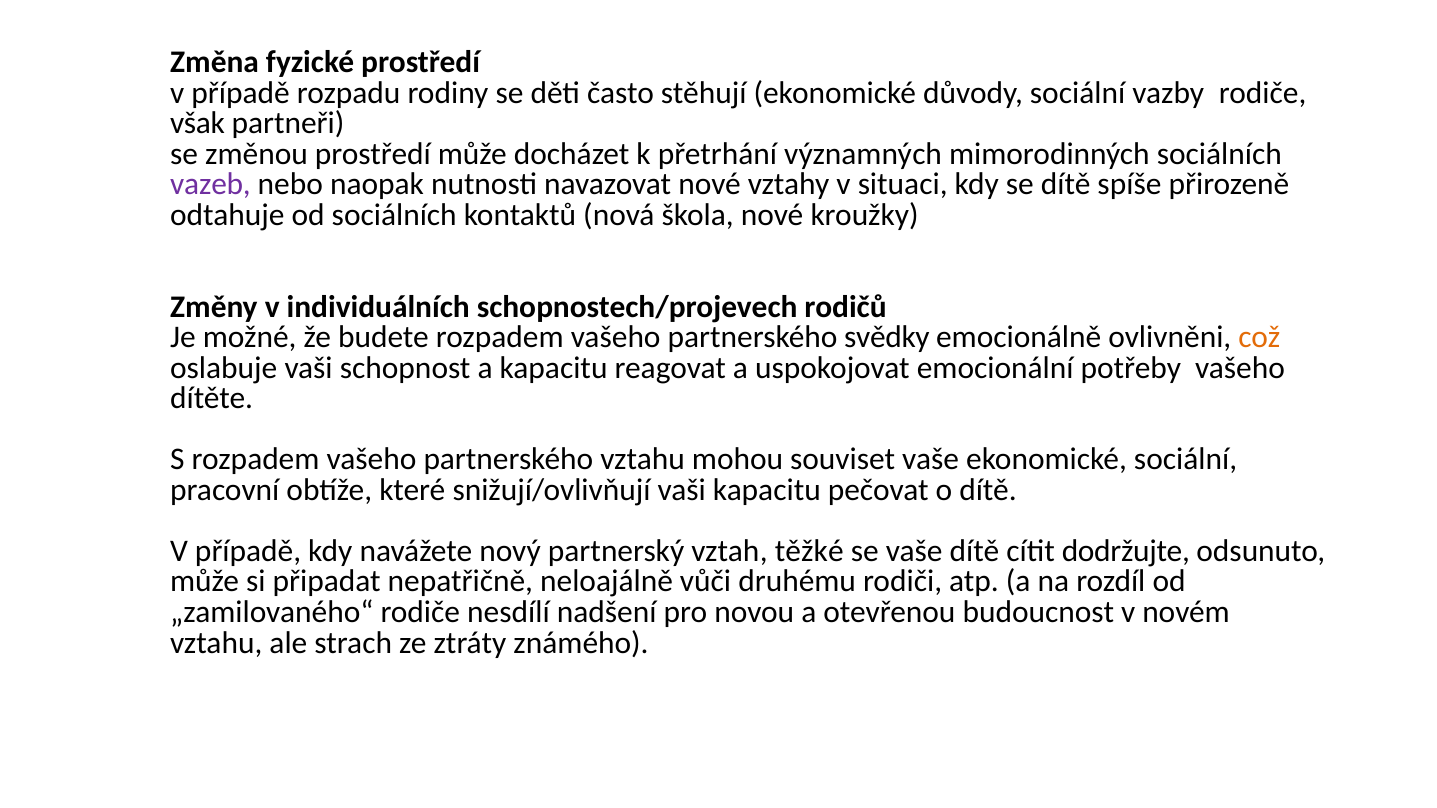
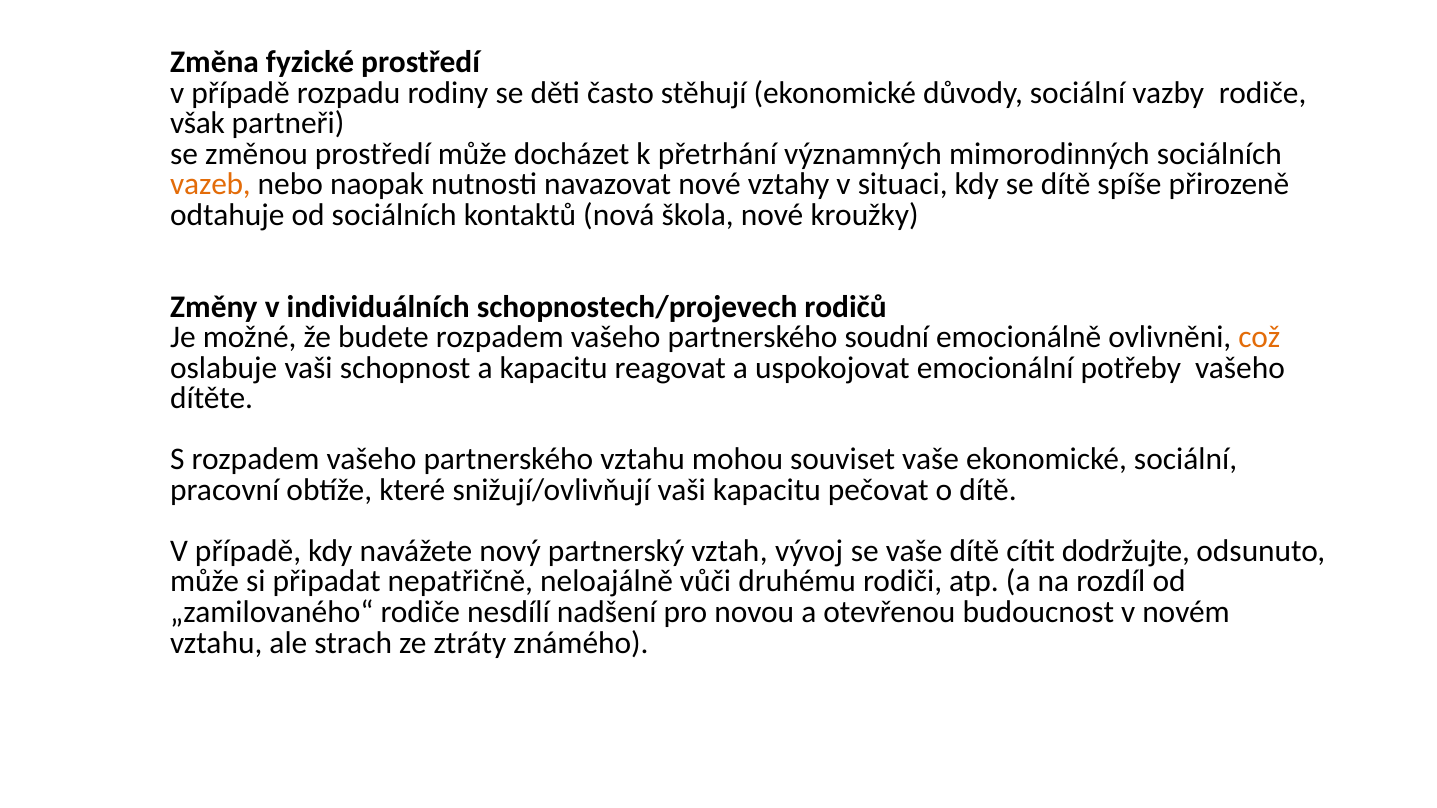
vazeb colour: purple -> orange
svědky: svědky -> soudní
těžké: těžké -> vývoj
